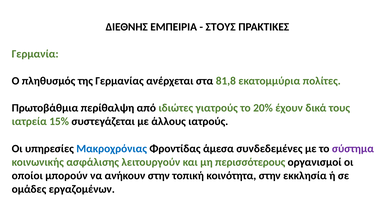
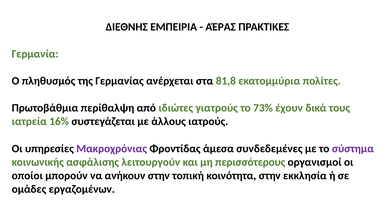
ΣΤΟΥΣ: ΣΤΟΥΣ -> ΑΈΡΑΣ
20%: 20% -> 73%
15%: 15% -> 16%
Μακροχρόνιας colour: blue -> purple
